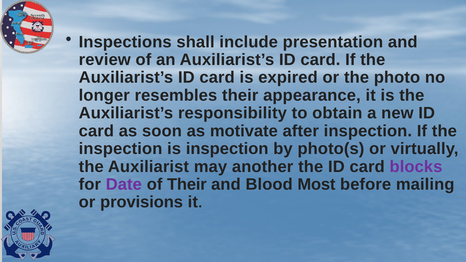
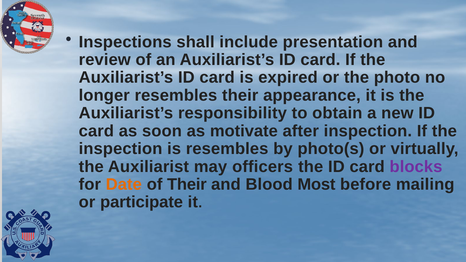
is inspection: inspection -> resembles
another: another -> officers
Date colour: purple -> orange
provisions: provisions -> participate
